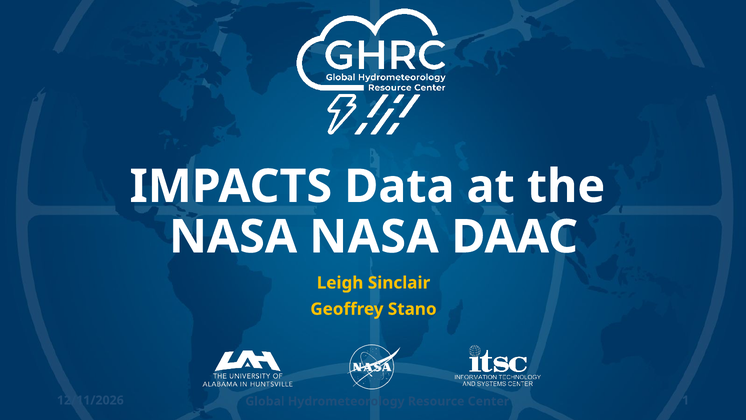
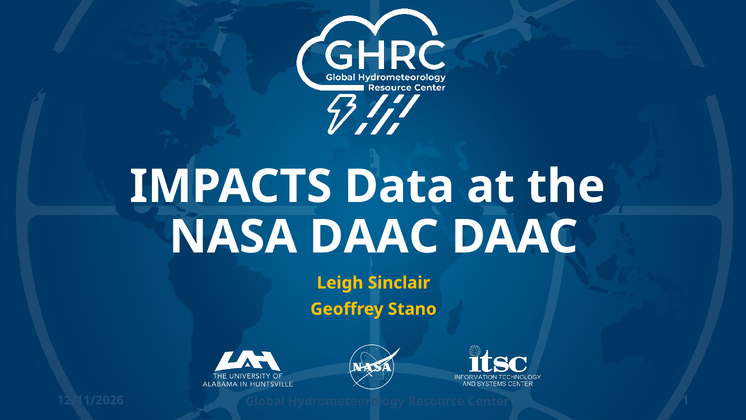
NASA NASA: NASA -> DAAC
